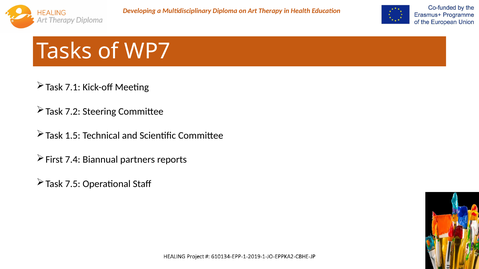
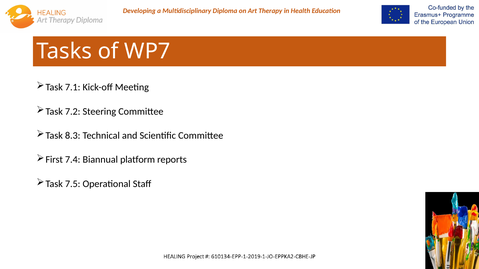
1.5: 1.5 -> 8.3
partners: partners -> platform
